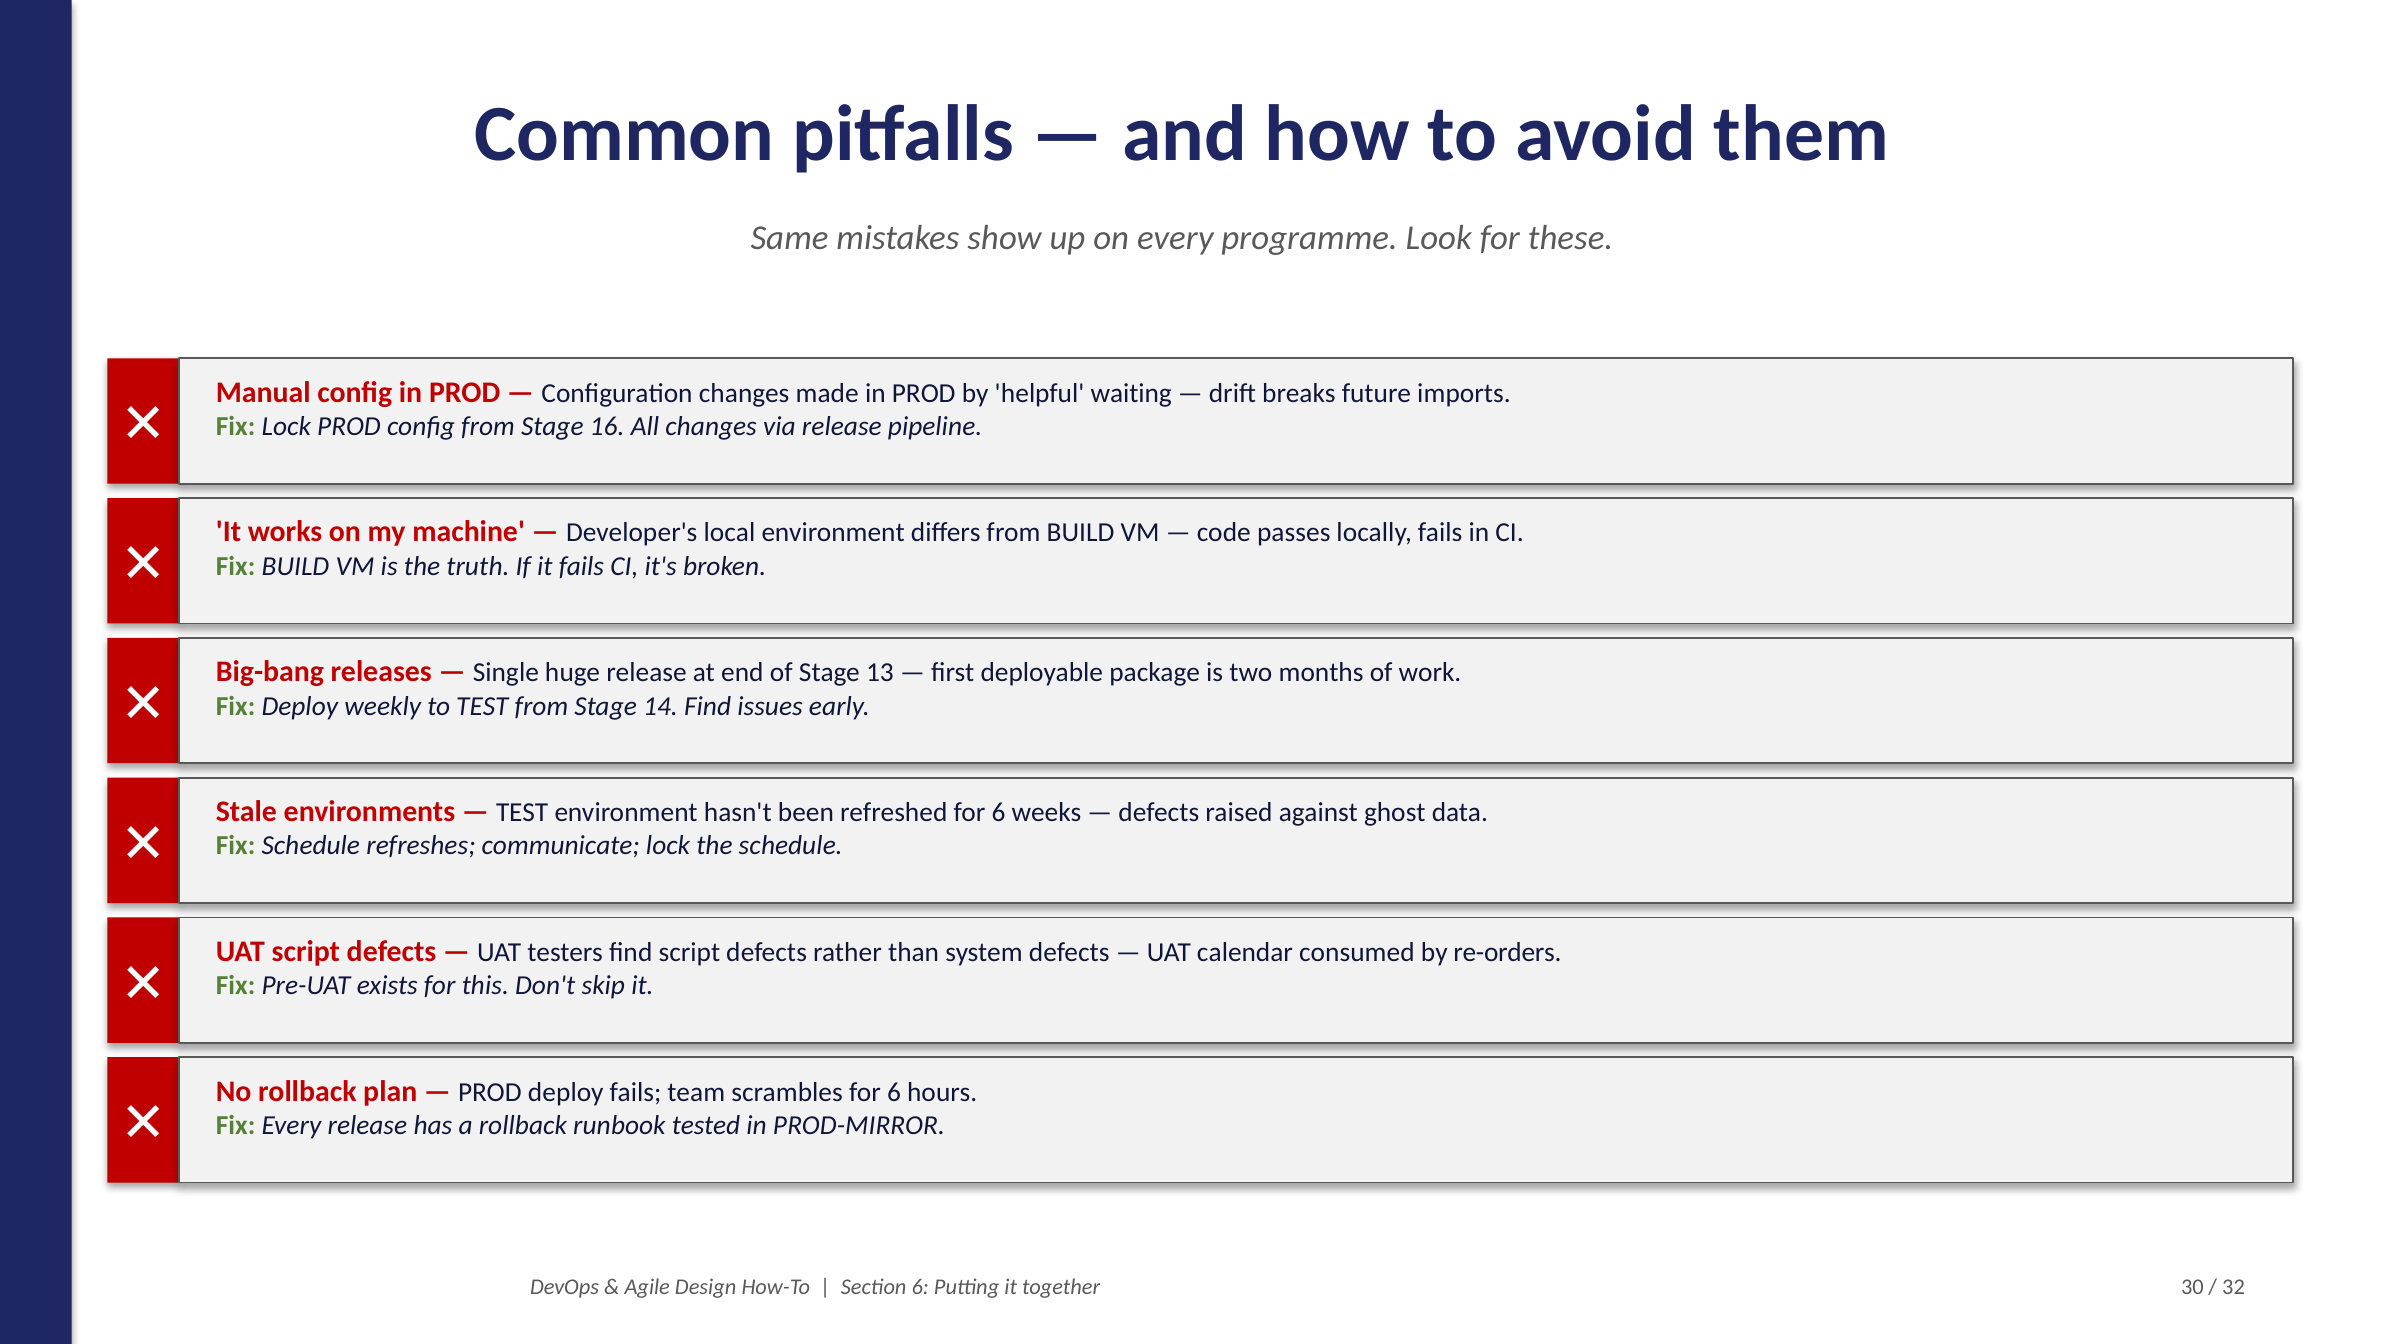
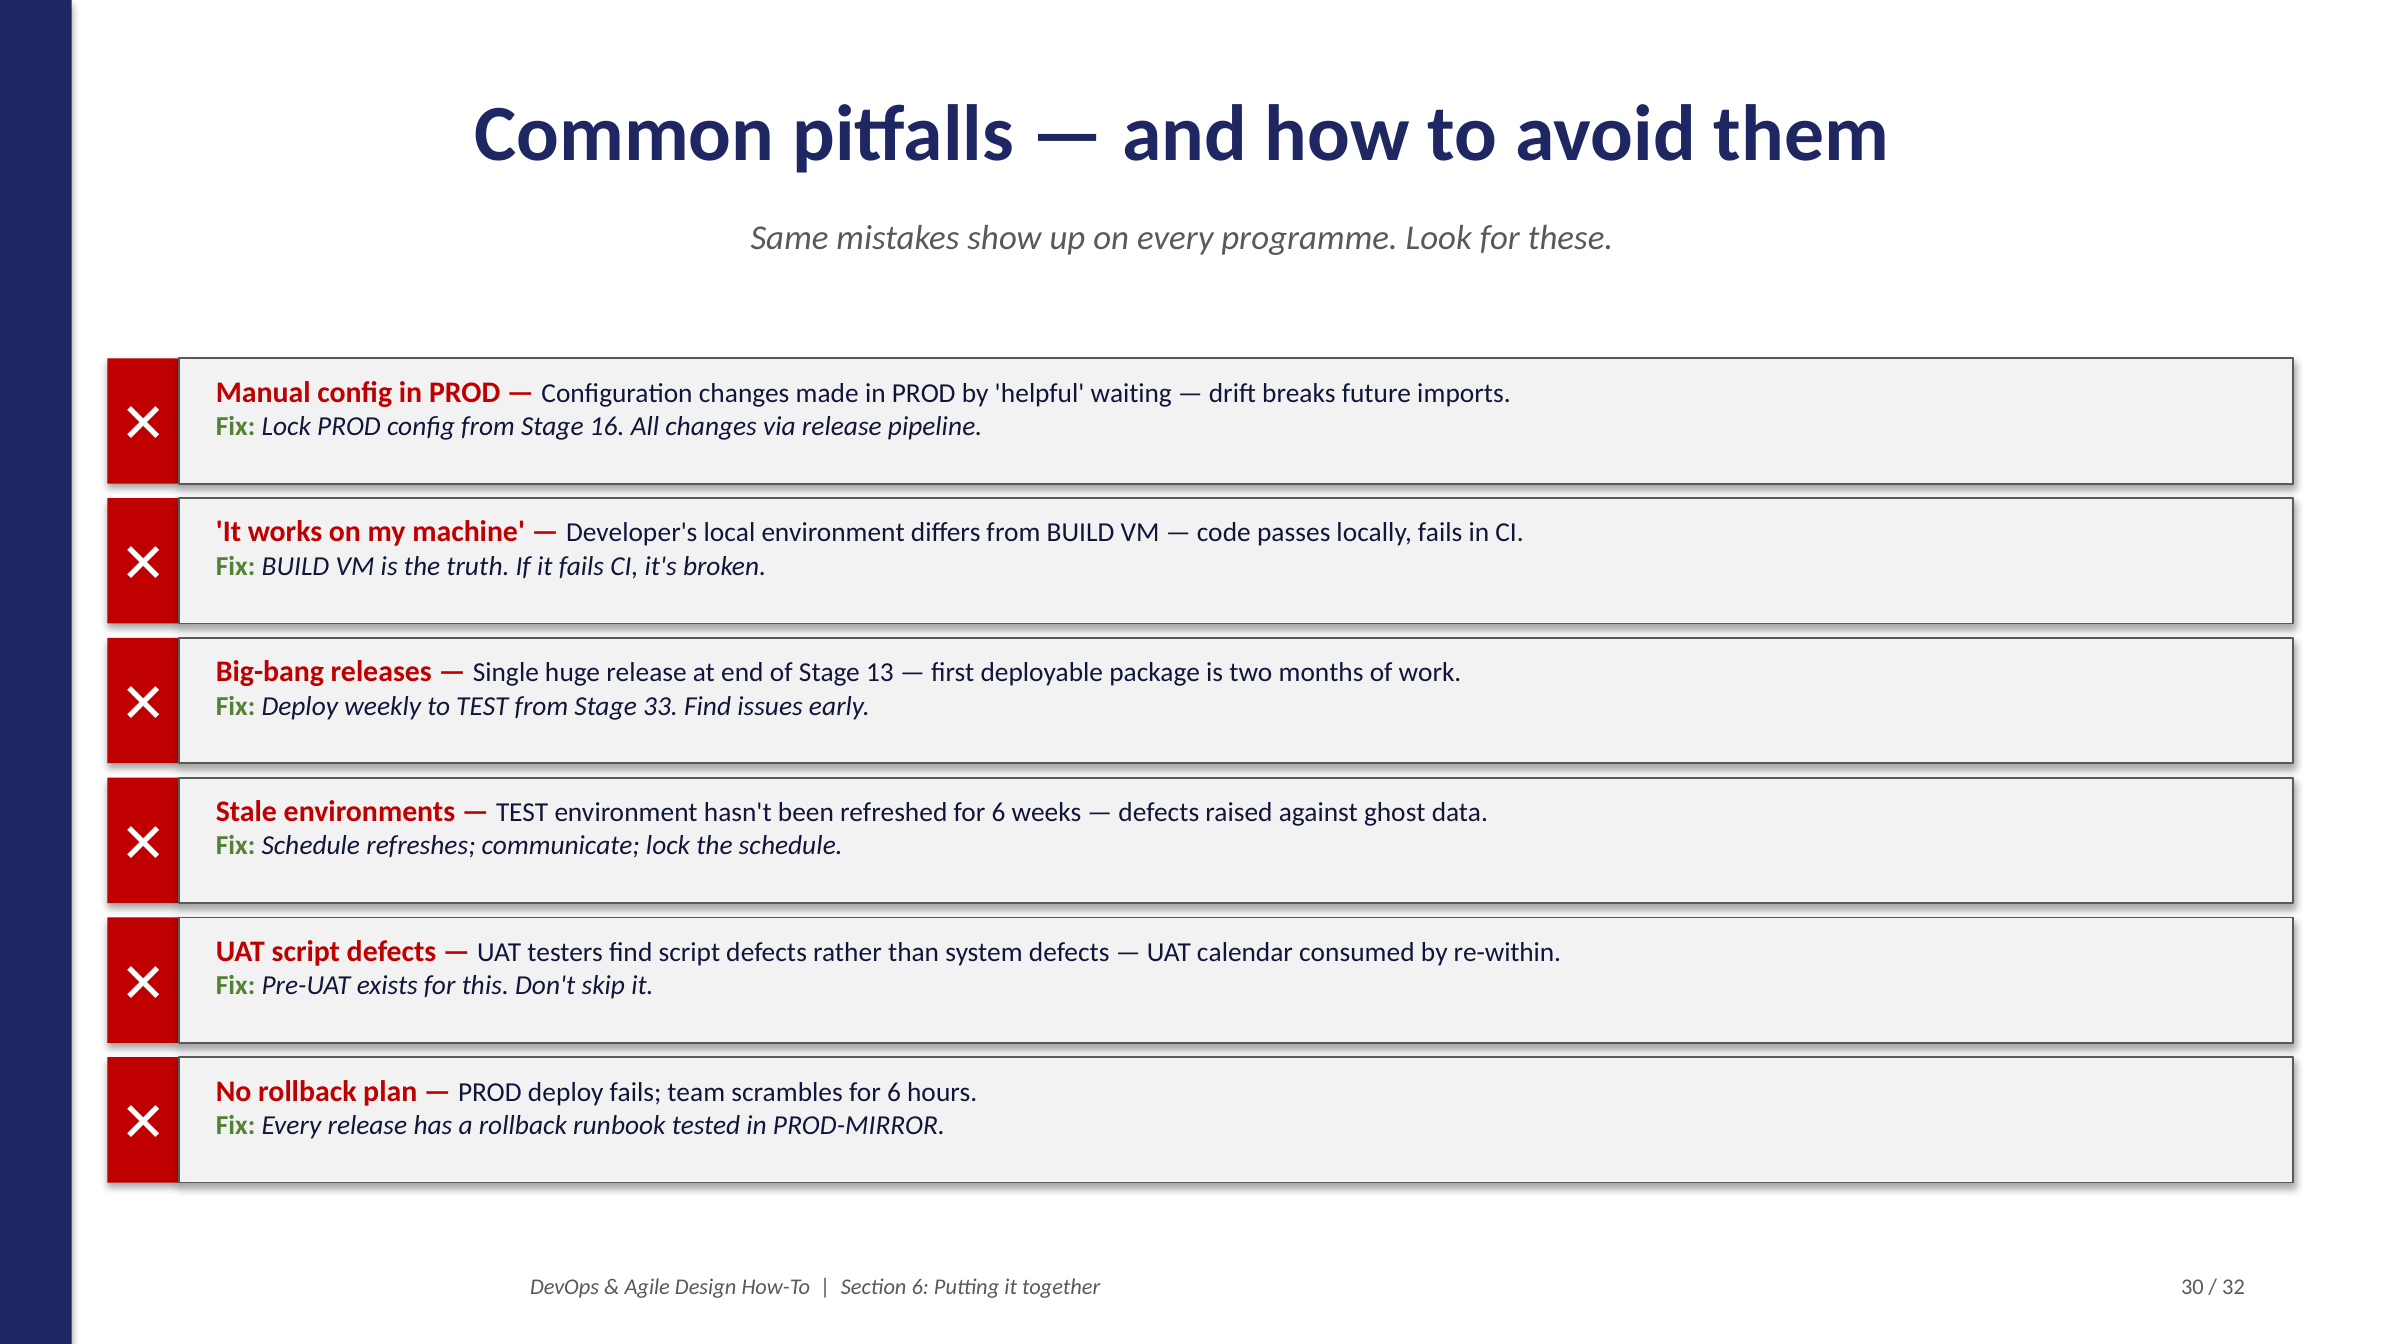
14: 14 -> 33
re-orders: re-orders -> re-within
